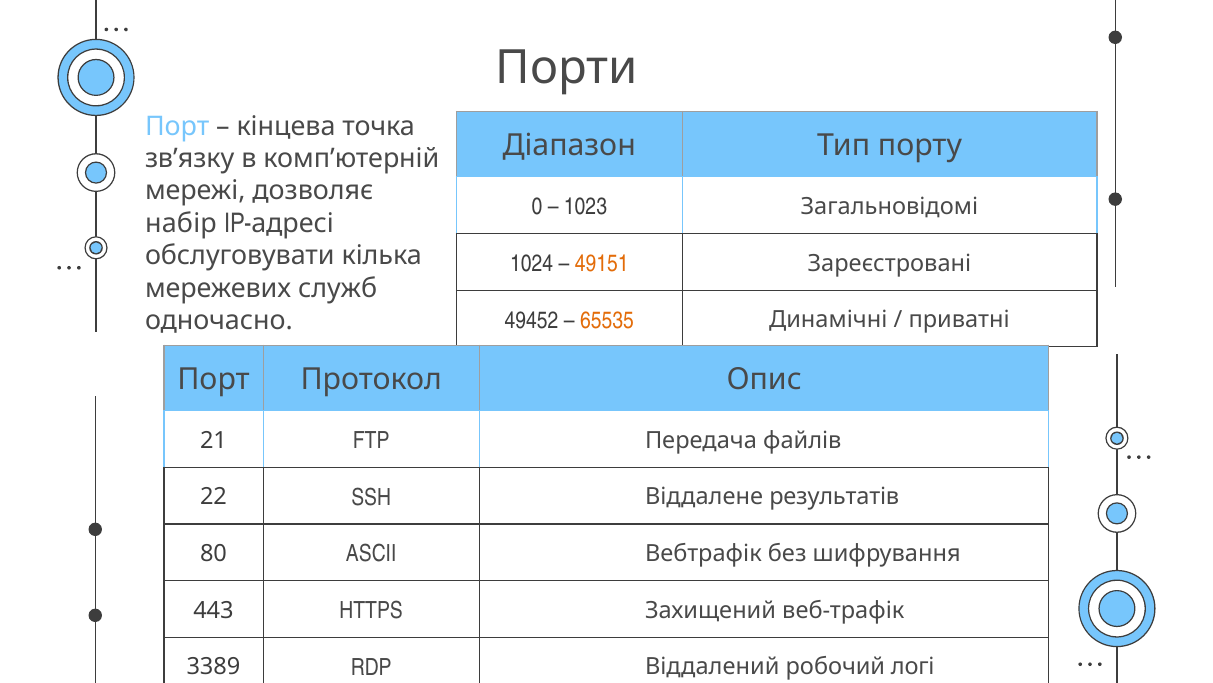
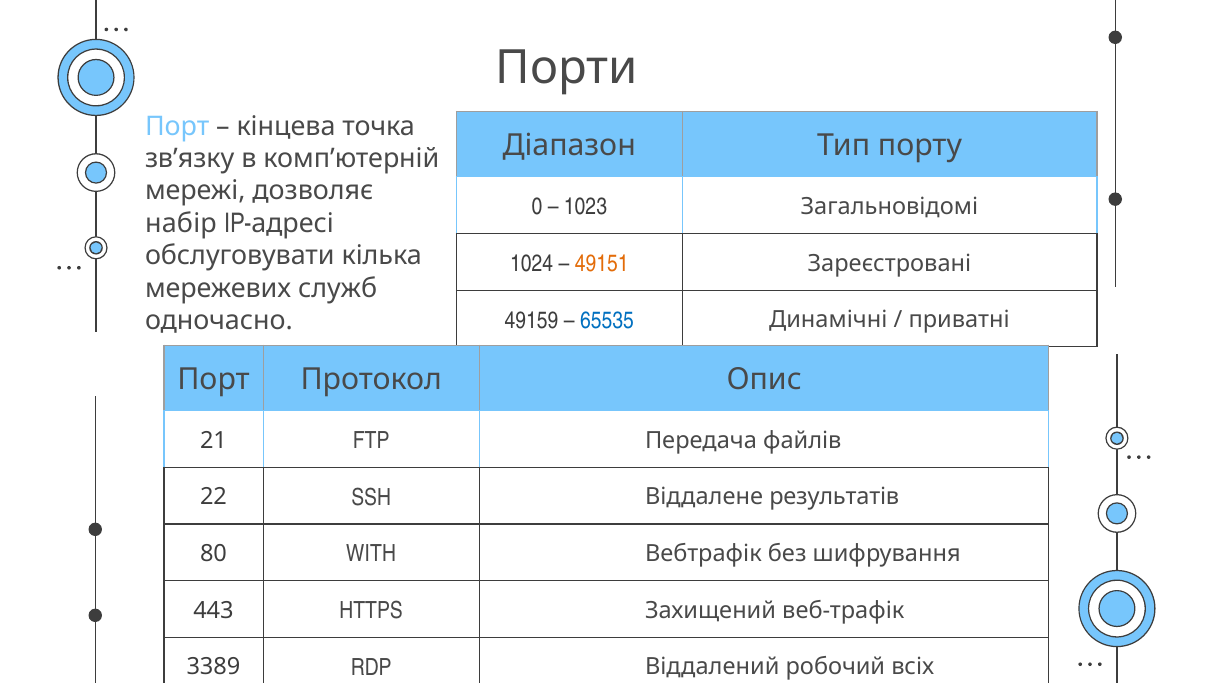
49452: 49452 -> 49159
65535 colour: orange -> blue
ASCII: ASCII -> WITH
логі: логі -> всіх
